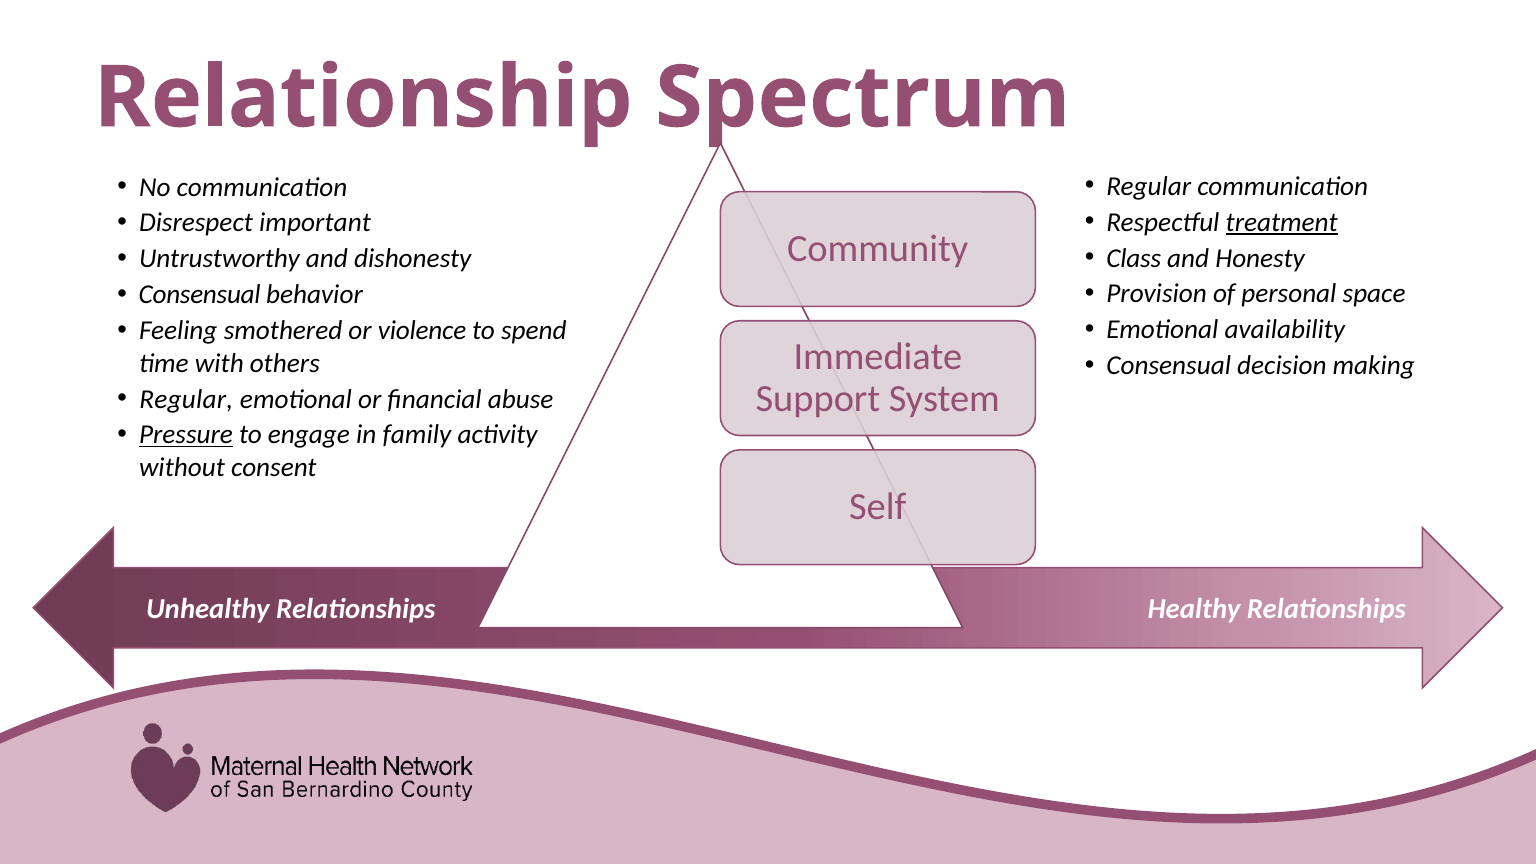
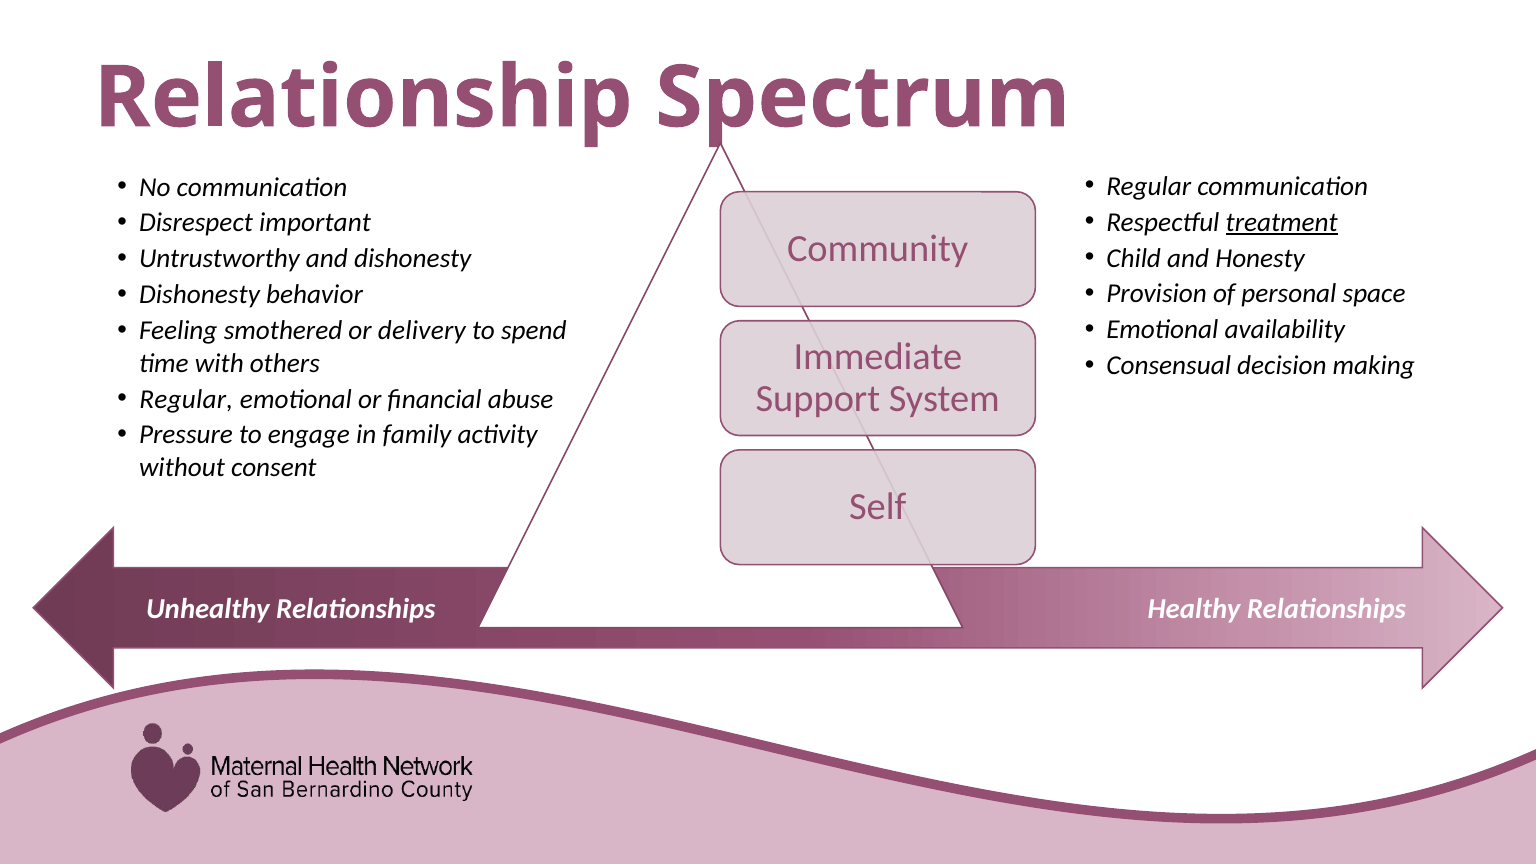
Class: Class -> Child
Consensual at (200, 295): Consensual -> Dishonesty
violence: violence -> delivery
Pressure underline: present -> none
